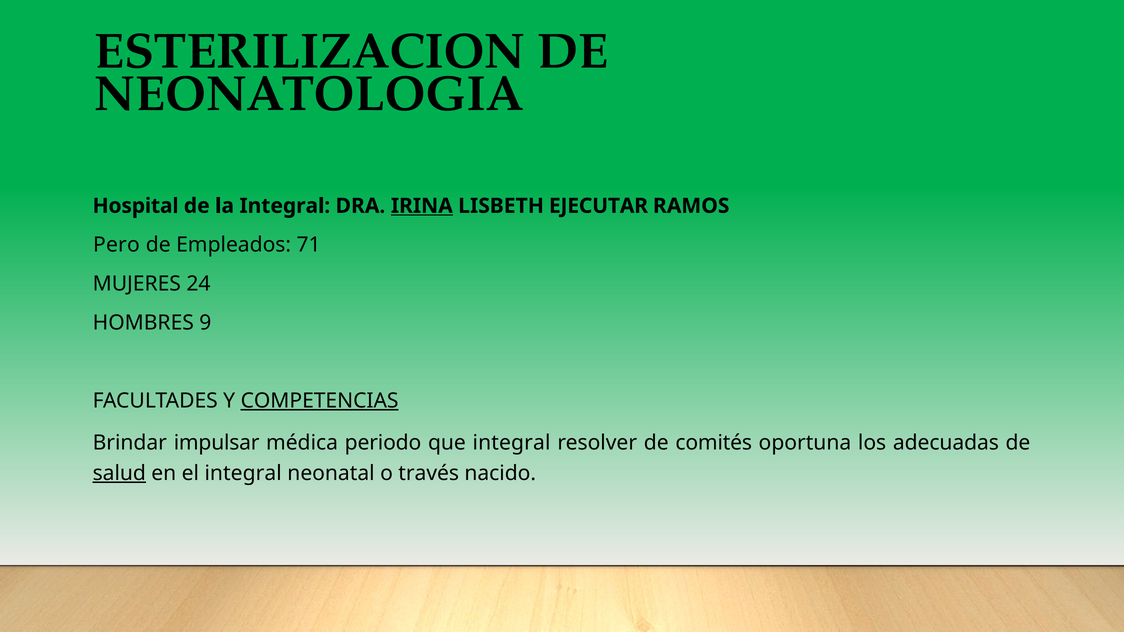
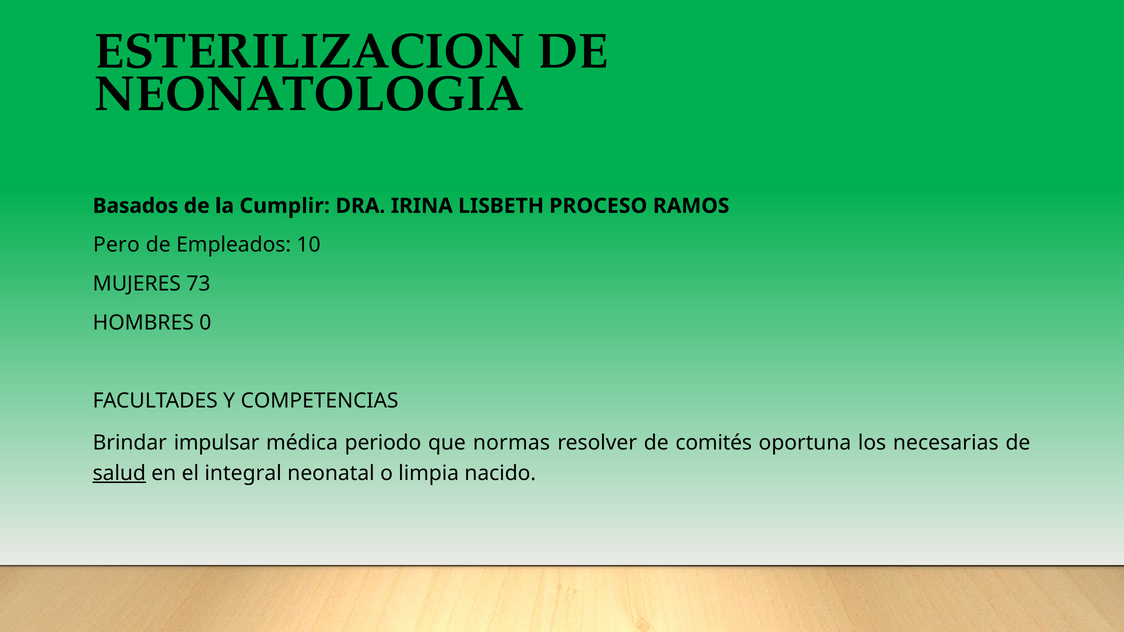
Hospital: Hospital -> Basados
la Integral: Integral -> Cumplir
IRINA underline: present -> none
EJECUTAR: EJECUTAR -> PROCESO
71: 71 -> 10
24: 24 -> 73
9: 9 -> 0
COMPETENCIAS underline: present -> none
que integral: integral -> normas
adecuadas: adecuadas -> necesarias
través: través -> limpia
